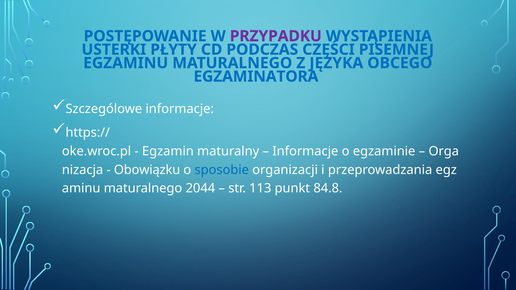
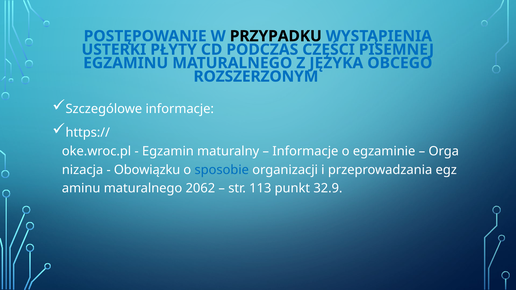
PRZYPADKU colour: purple -> black
EGZAMINATORA: EGZAMINATORA -> ROZSZERZONYM
2044: 2044 -> 2062
84.8: 84.8 -> 32.9
